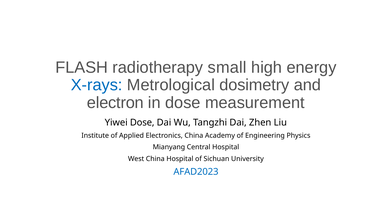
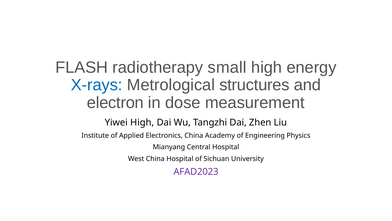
dosimetry: dosimetry -> structures
Yiwei Dose: Dose -> High
AFAD2023 colour: blue -> purple
